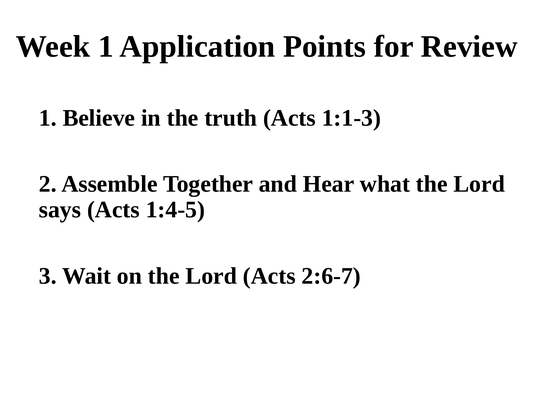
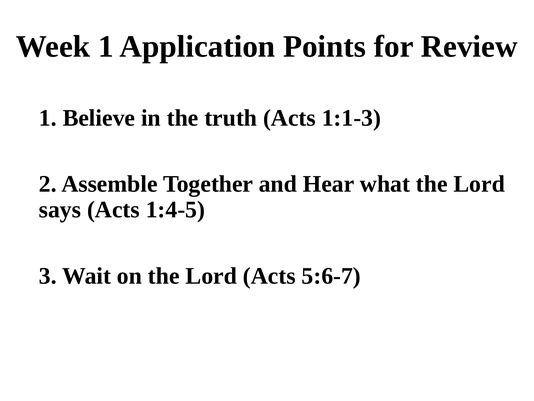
2:6-7: 2:6-7 -> 5:6-7
